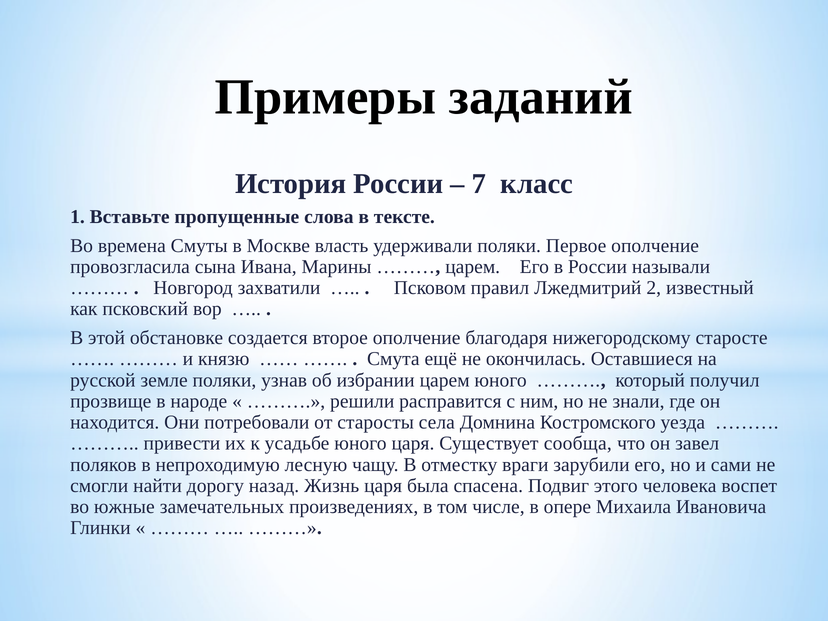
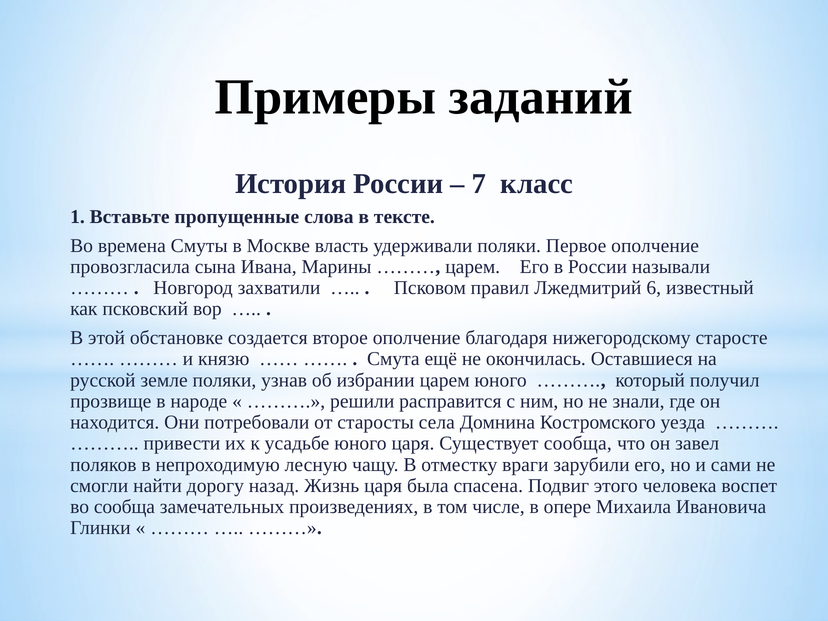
2: 2 -> 6
во южные: южные -> сообща
